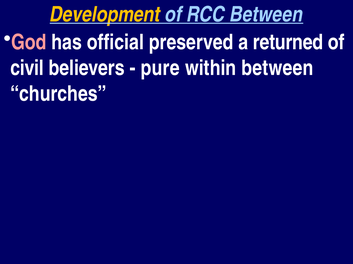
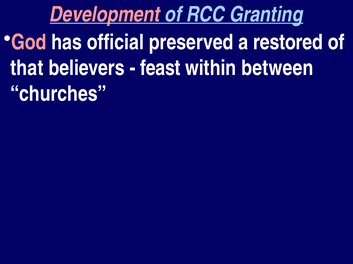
Development colour: yellow -> pink
RCC Between: Between -> Granting
returned: returned -> restored
civil: civil -> that
pure: pure -> feast
